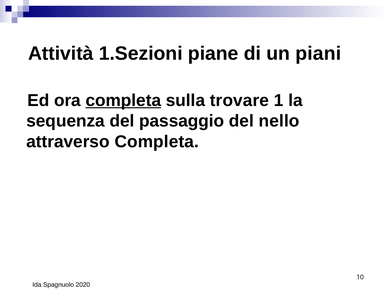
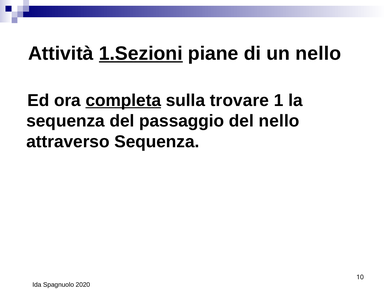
1.Sezioni underline: none -> present
un piani: piani -> nello
attraverso Completa: Completa -> Sequenza
